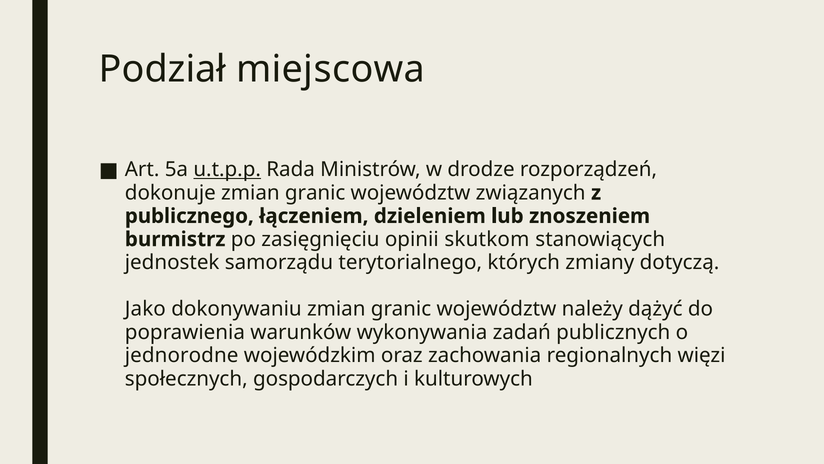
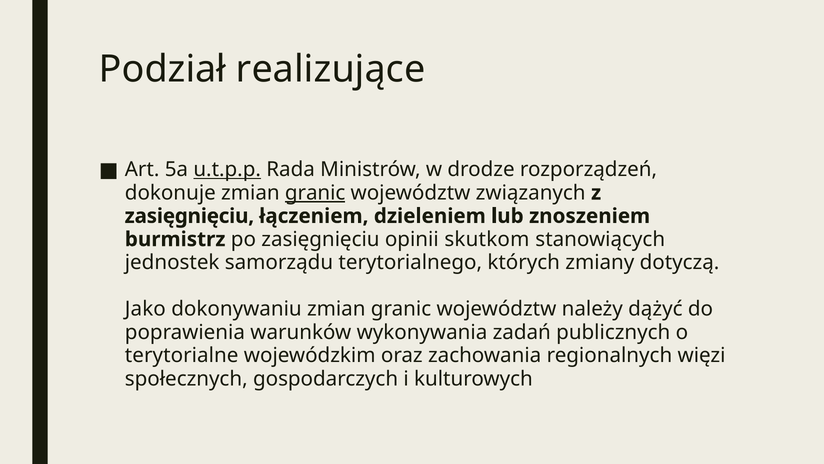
miejscowa: miejscowa -> realizujące
granic at (315, 193) underline: none -> present
publicznego at (189, 216): publicznego -> zasięgnięciu
jednorodne: jednorodne -> terytorialne
